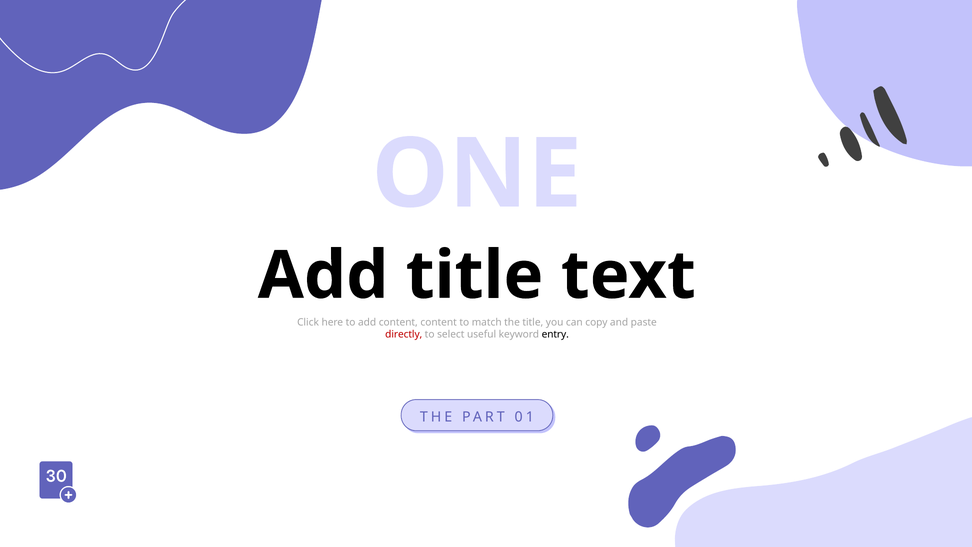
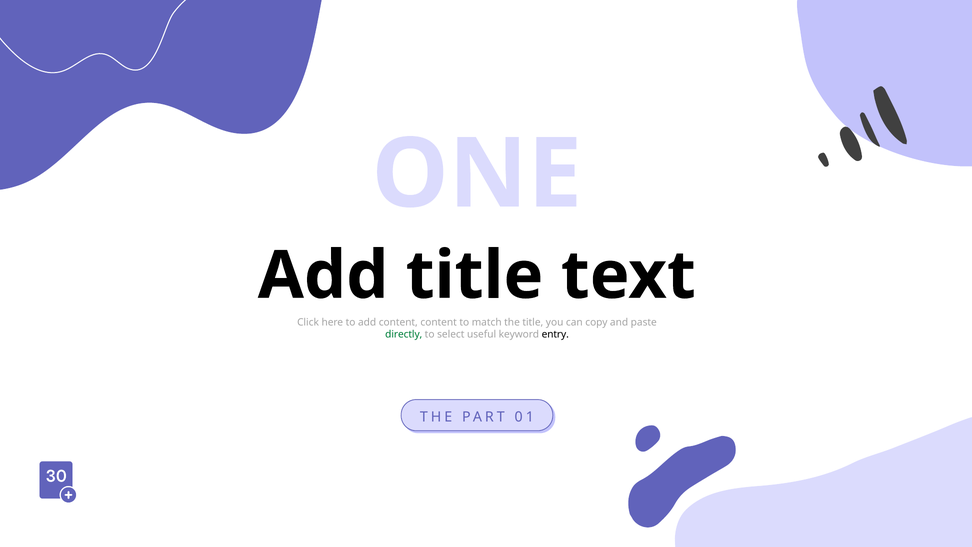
directly colour: red -> green
